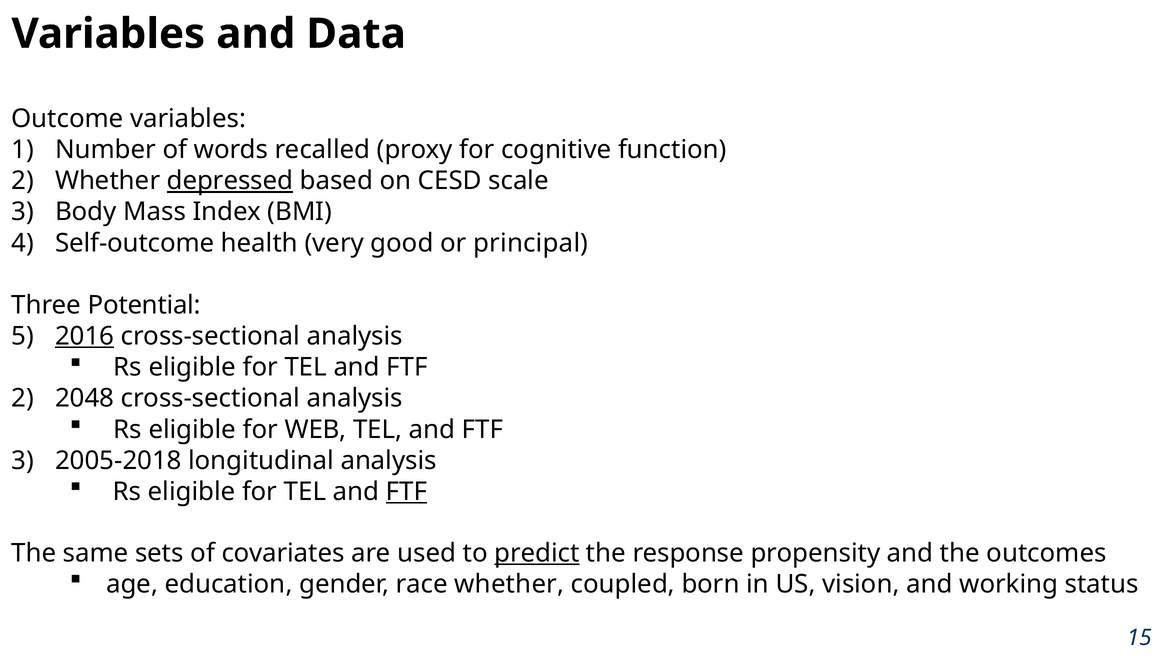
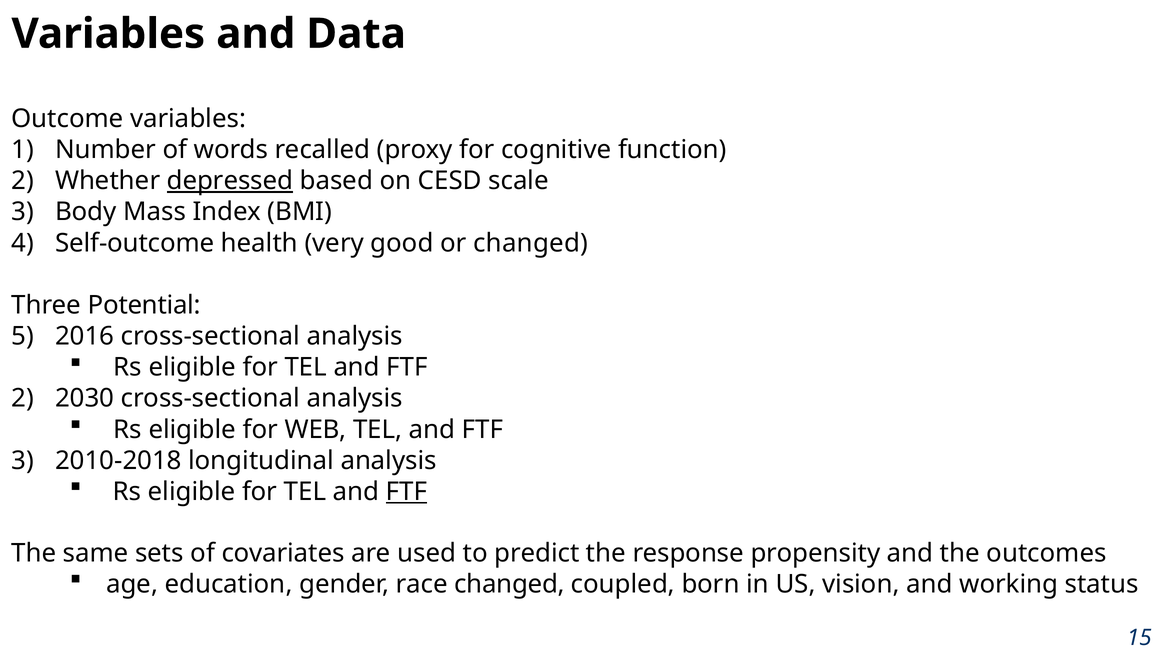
or principal: principal -> changed
2016 underline: present -> none
2048: 2048 -> 2030
2005-2018: 2005-2018 -> 2010-2018
predict underline: present -> none
race whether: whether -> changed
